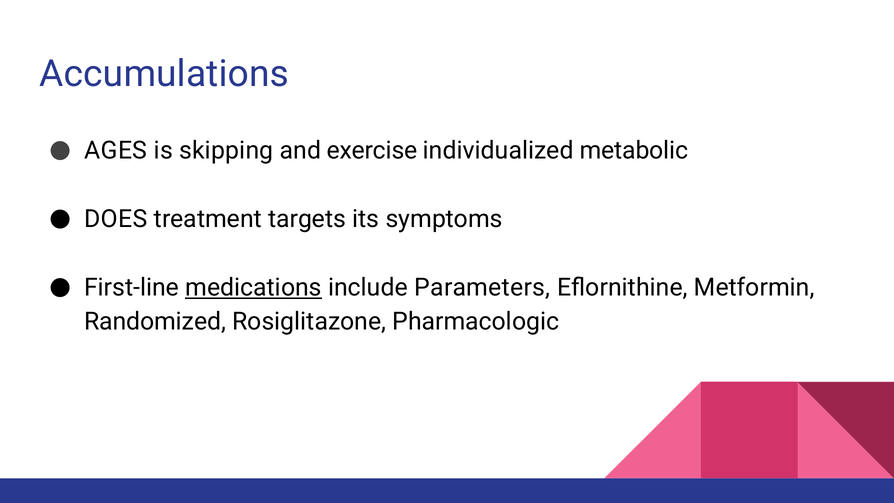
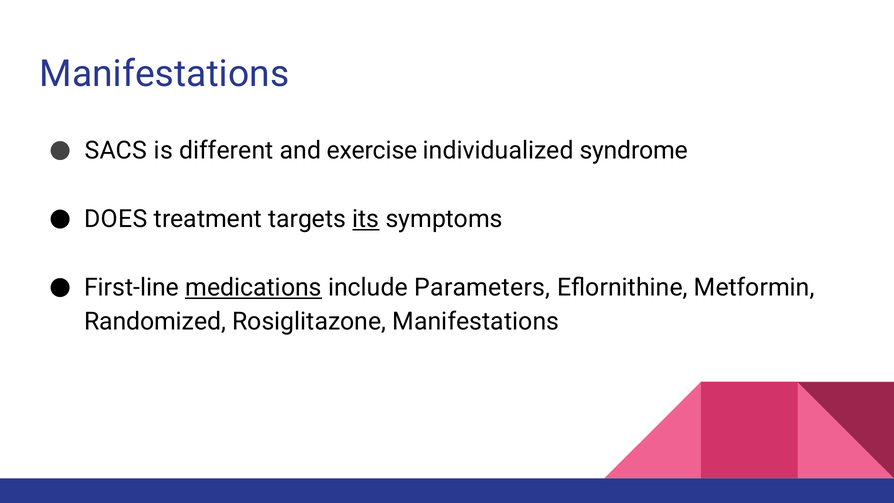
Accumulations at (164, 74): Accumulations -> Manifestations
AGES: AGES -> SACS
skipping: skipping -> different
metabolic: metabolic -> syndrome
its underline: none -> present
Rosiglitazone Pharmacologic: Pharmacologic -> Manifestations
